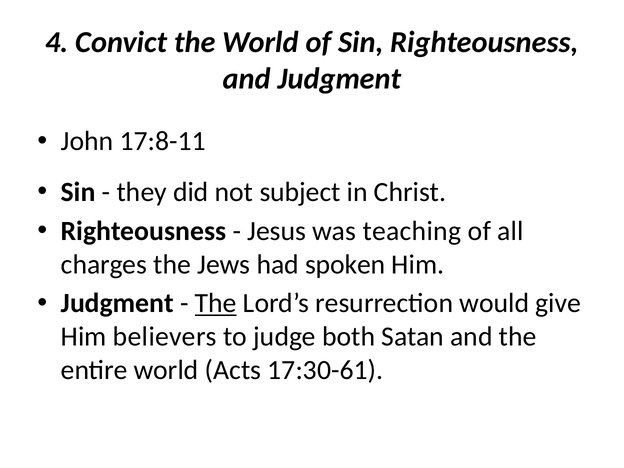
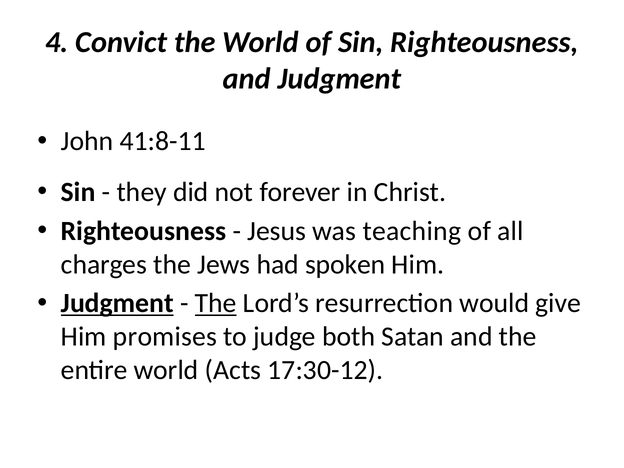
17:8-11: 17:8-11 -> 41:8-11
subject: subject -> forever
Judgment at (117, 303) underline: none -> present
believers: believers -> promises
17:30-61: 17:30-61 -> 17:30-12
